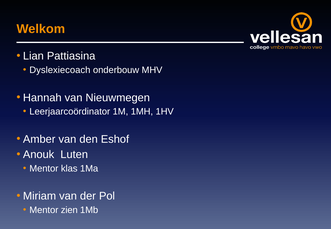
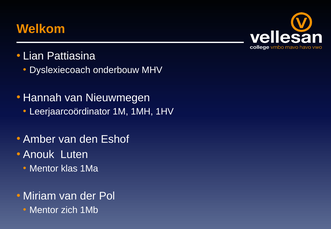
zien: zien -> zich
